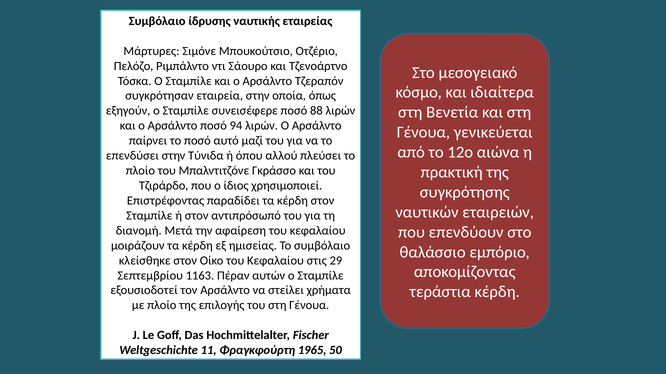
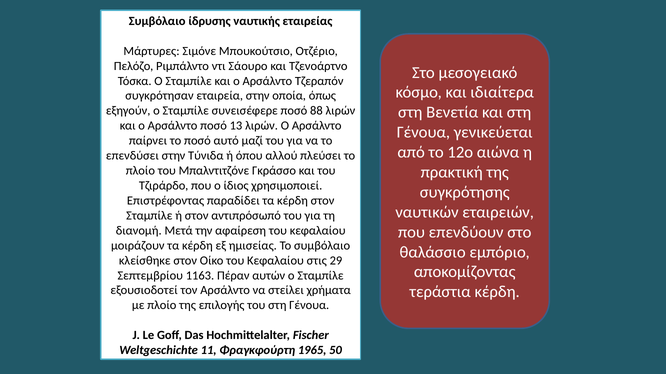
94: 94 -> 13
